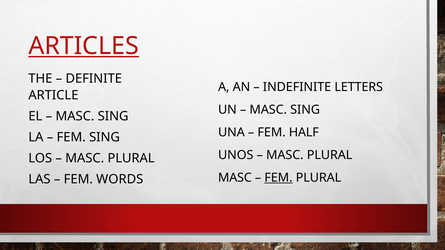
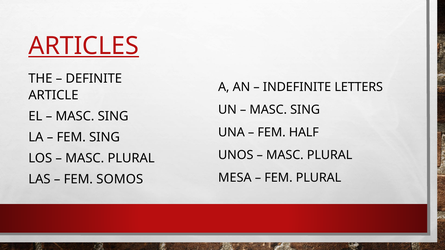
MASC at (235, 178): MASC -> MESA
FEM at (278, 178) underline: present -> none
WORDS: WORDS -> SOMOS
